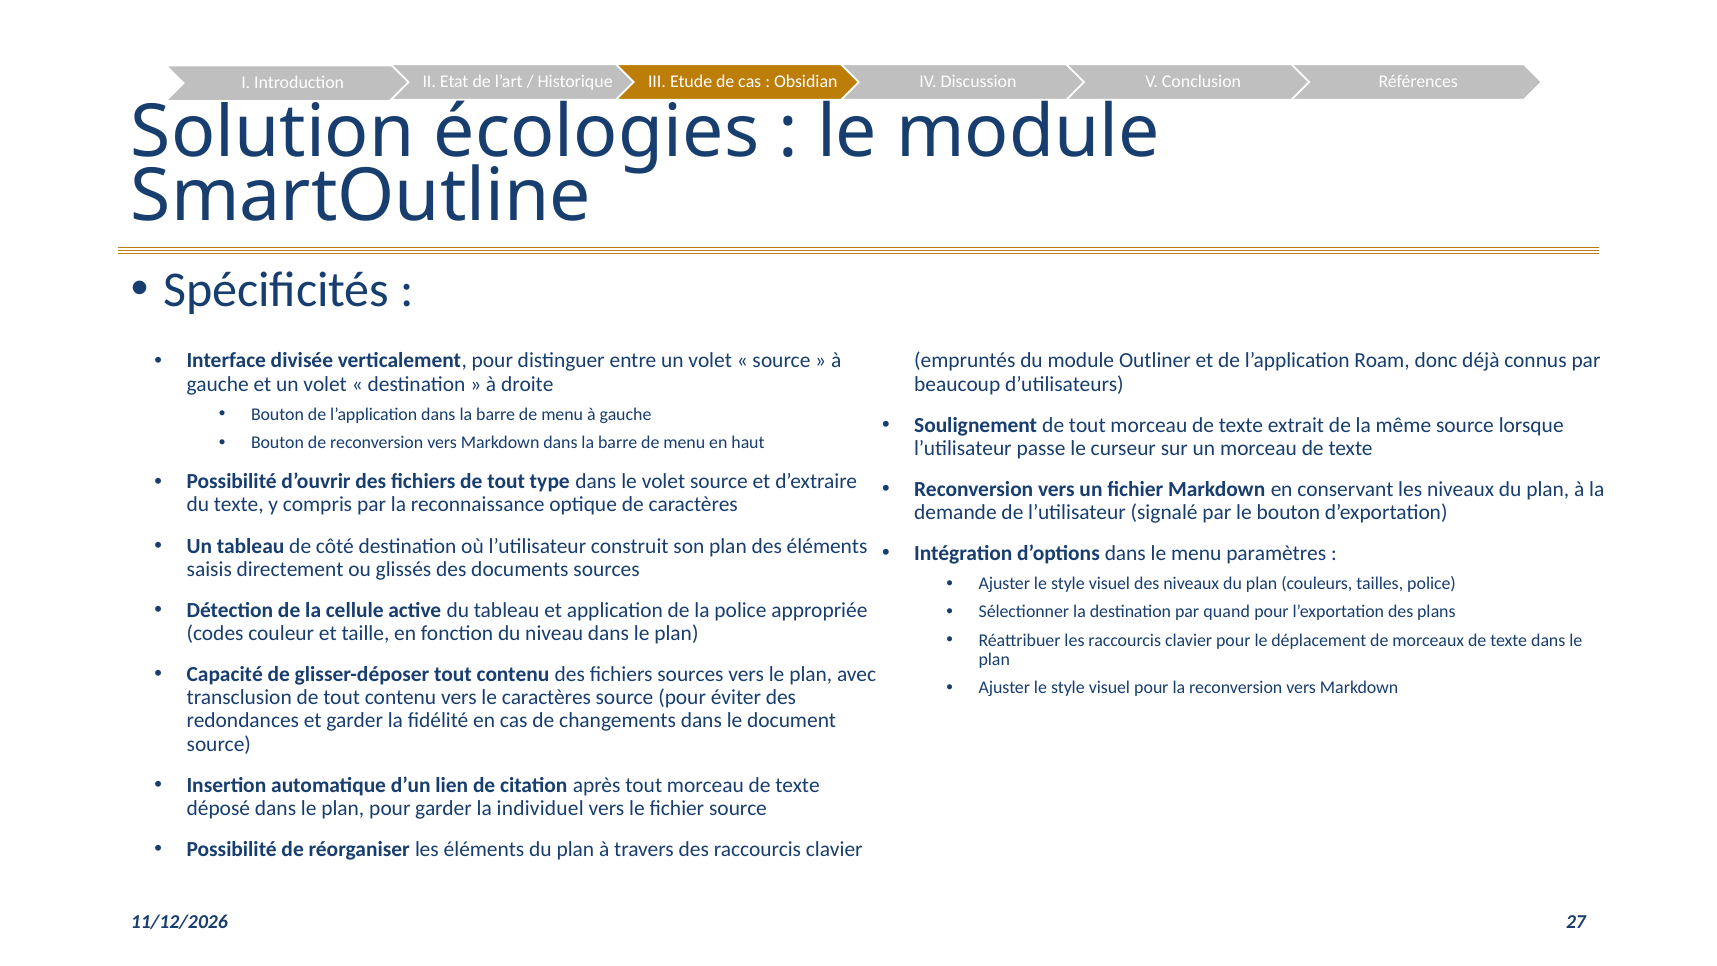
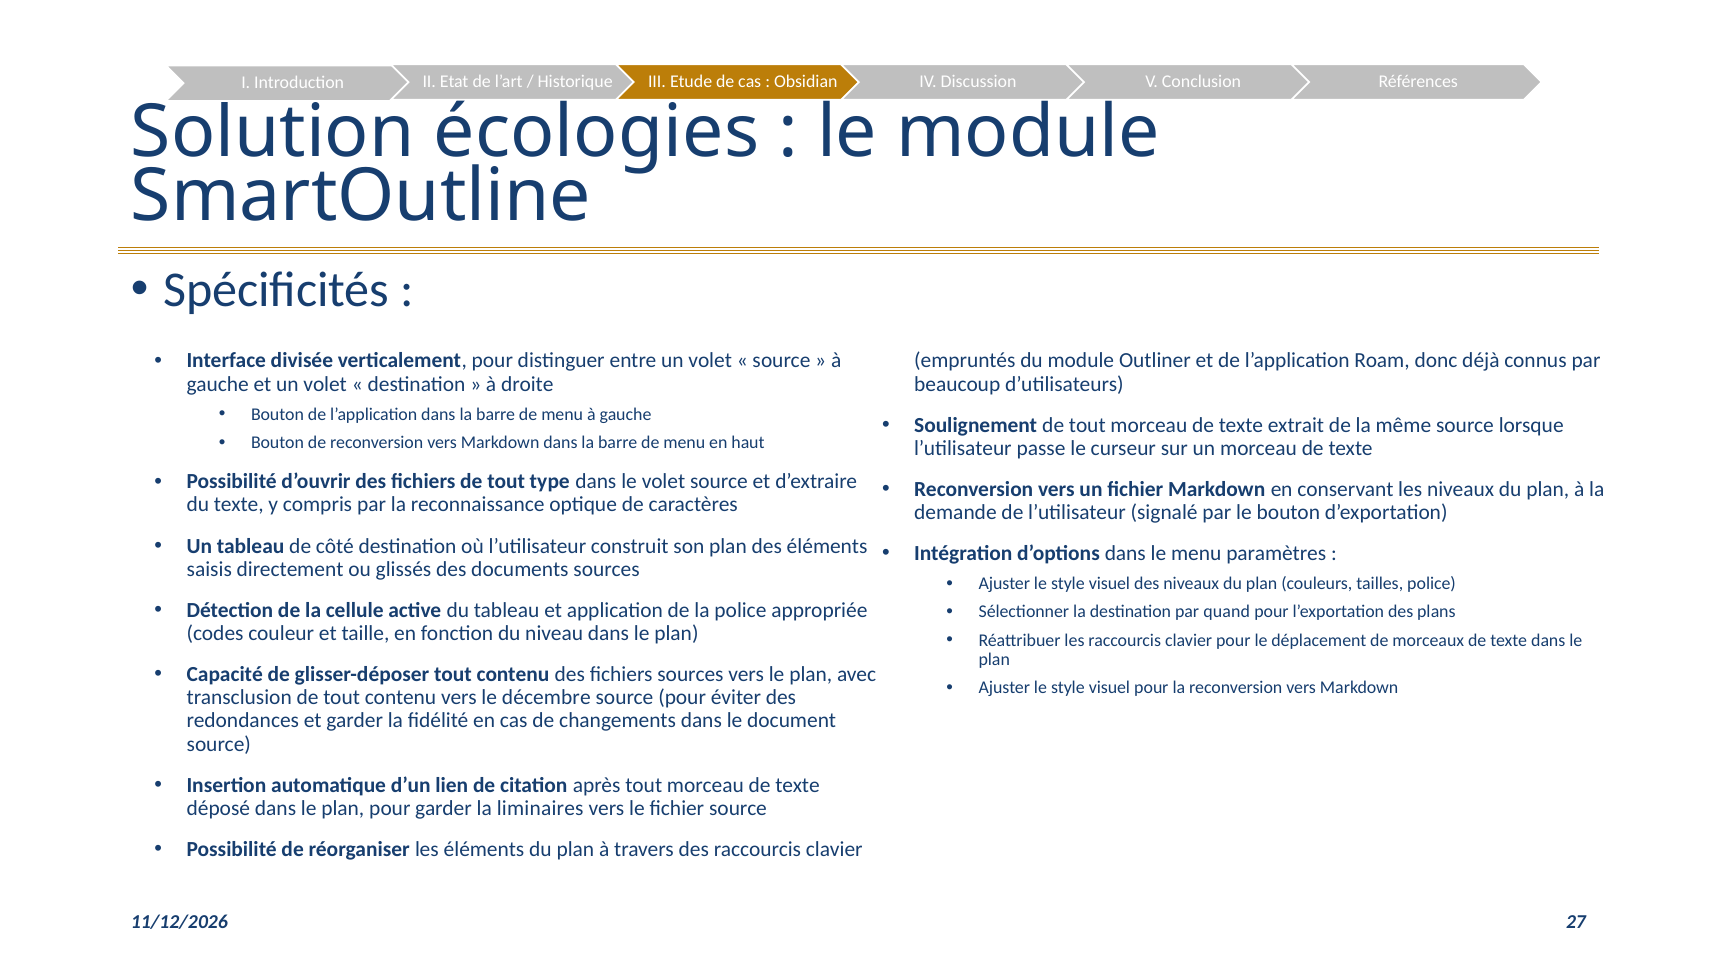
le caractères: caractères -> décembre
individuel: individuel -> liminaires
